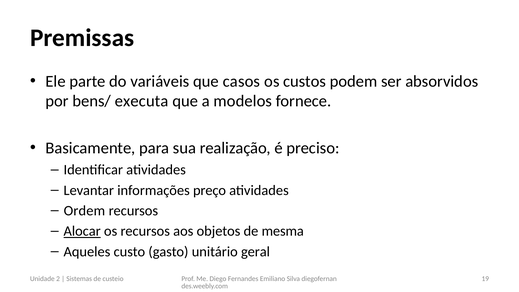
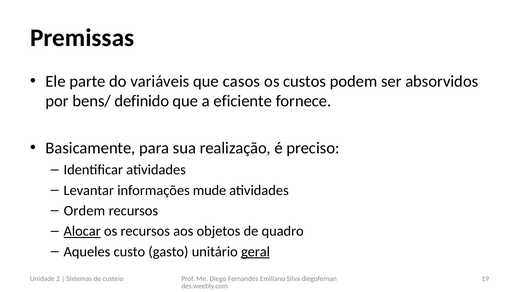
executa: executa -> definido
modelos: modelos -> eficiente
preço: preço -> mude
mesma: mesma -> quadro
geral underline: none -> present
